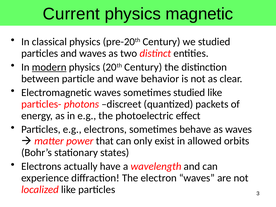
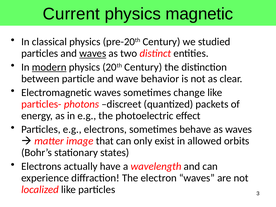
waves at (93, 53) underline: none -> present
sometimes studied: studied -> change
power: power -> image
